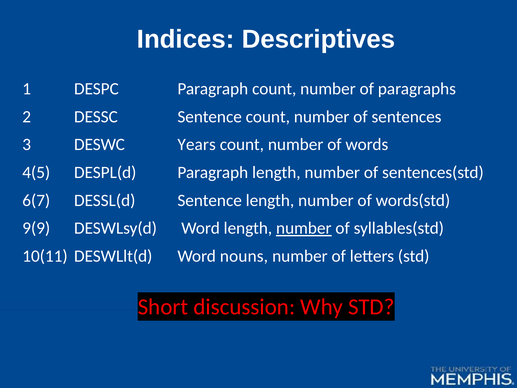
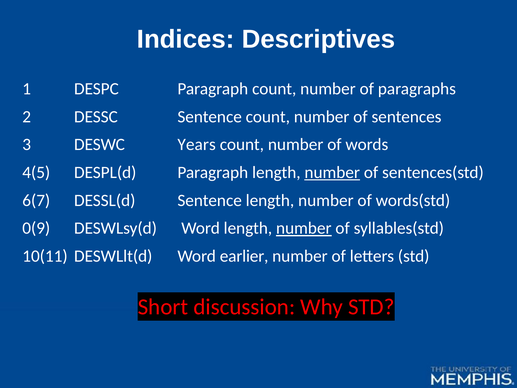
number at (332, 172) underline: none -> present
9(9: 9(9 -> 0(9
nouns: nouns -> earlier
